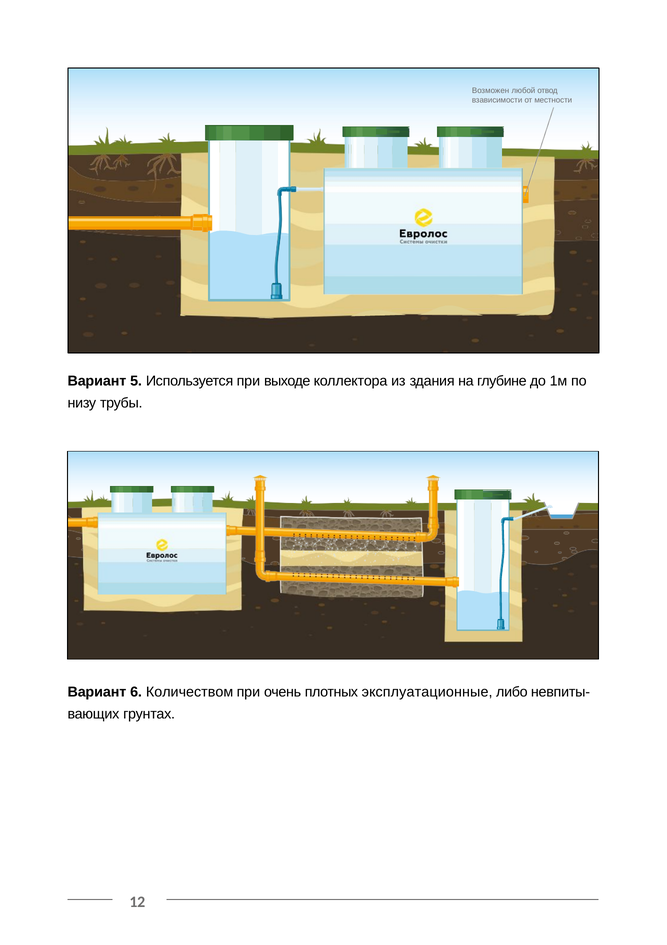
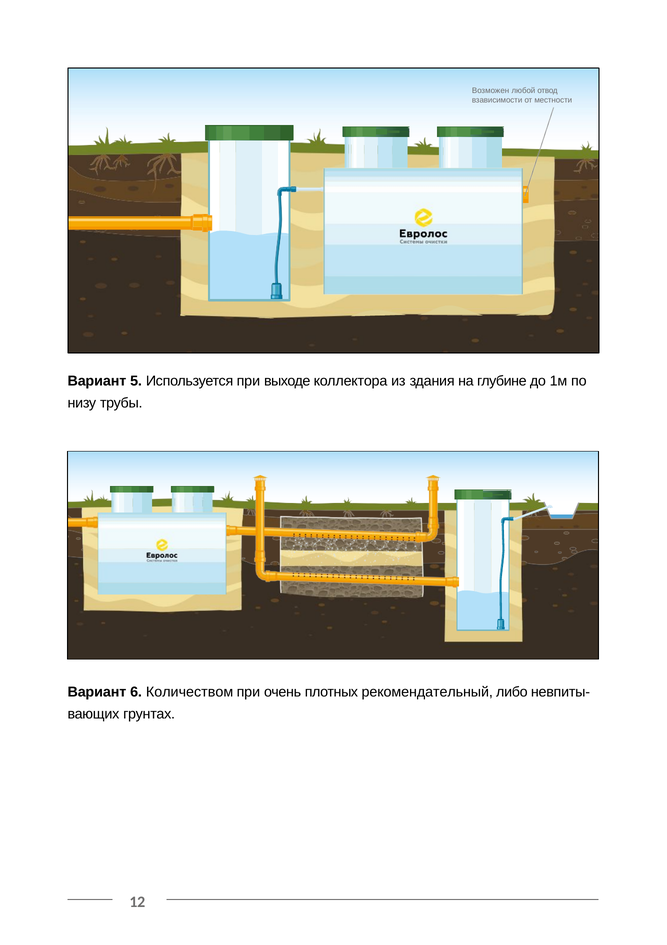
эксплуатационные: эксплуатационные -> рекомендательный
